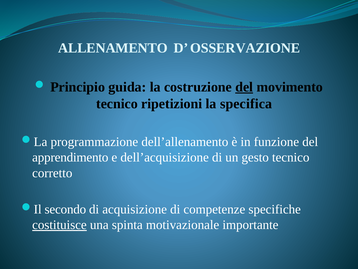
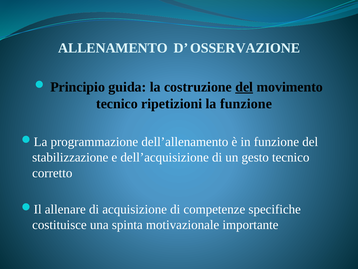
la specifica: specifica -> funzione
apprendimento: apprendimento -> stabilizzazione
secondo: secondo -> allenare
costituisce underline: present -> none
